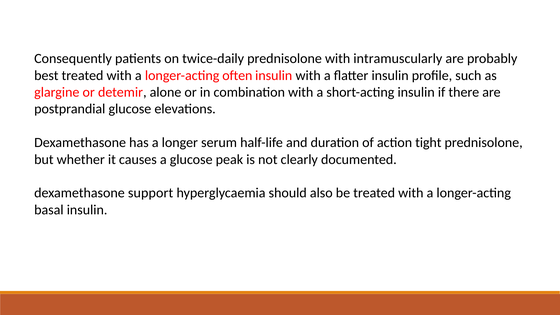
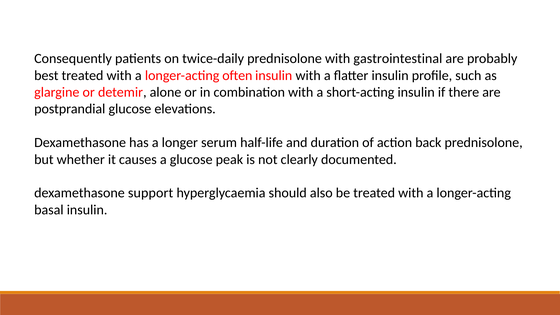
intramuscularly: intramuscularly -> gastrointestinal
tight: tight -> back
